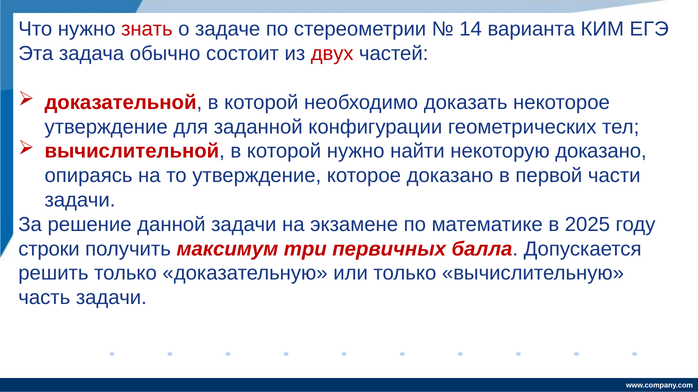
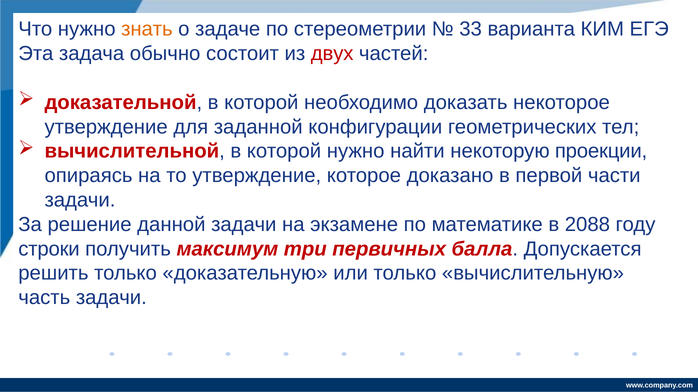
знать colour: red -> orange
14: 14 -> 33
некоторую доказано: доказано -> проекции
2025: 2025 -> 2088
